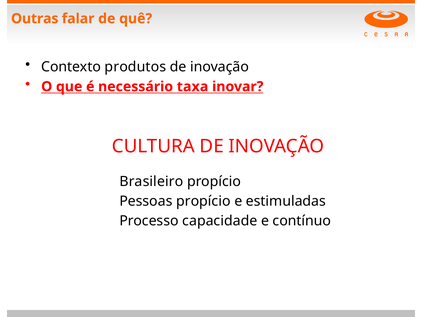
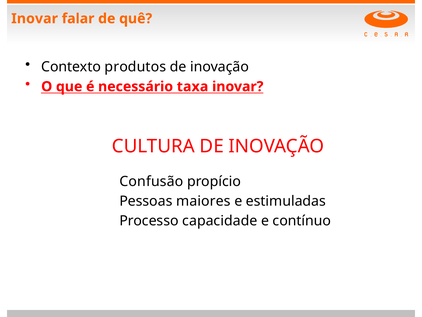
Outras at (35, 19): Outras -> Inovar
Brasileiro: Brasileiro -> Confusão
Pessoas propício: propício -> maiores
